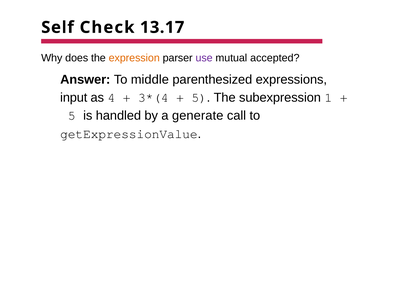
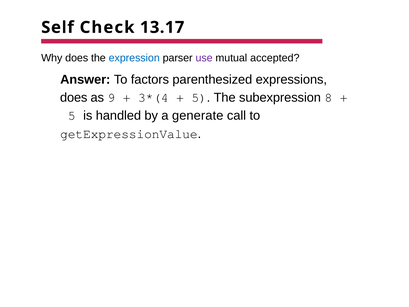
expression colour: orange -> blue
middle: middle -> factors
input at (74, 98): input -> does
4: 4 -> 9
1: 1 -> 8
